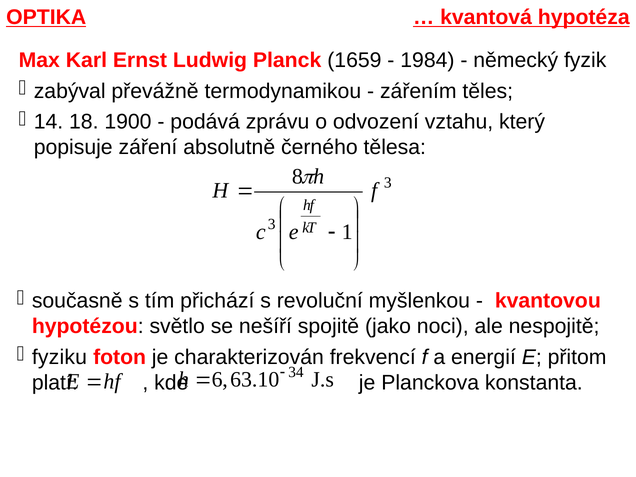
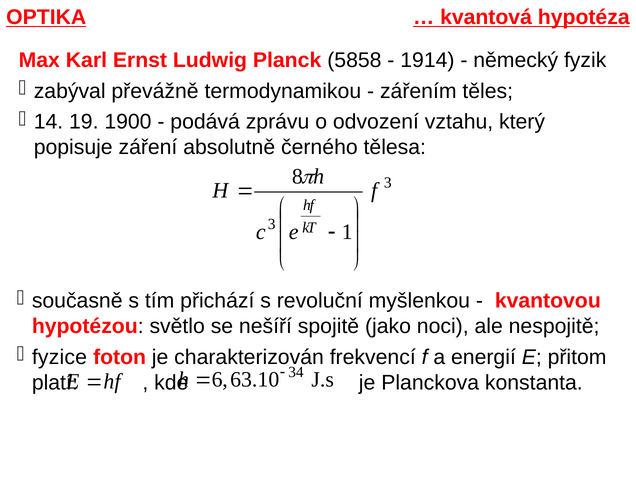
1659: 1659 -> 5858
1984: 1984 -> 1914
18: 18 -> 19
fyziku: fyziku -> fyzice
